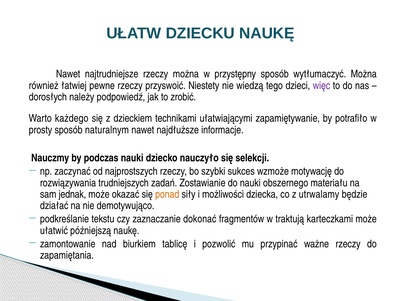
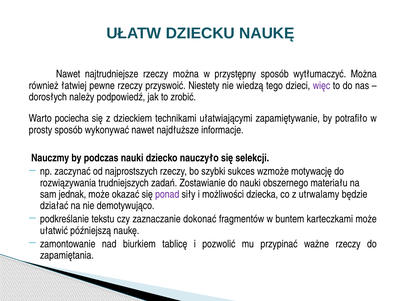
każdego: każdego -> pociecha
naturalnym: naturalnym -> wykonywać
ponad colour: orange -> purple
traktują: traktują -> buntem
